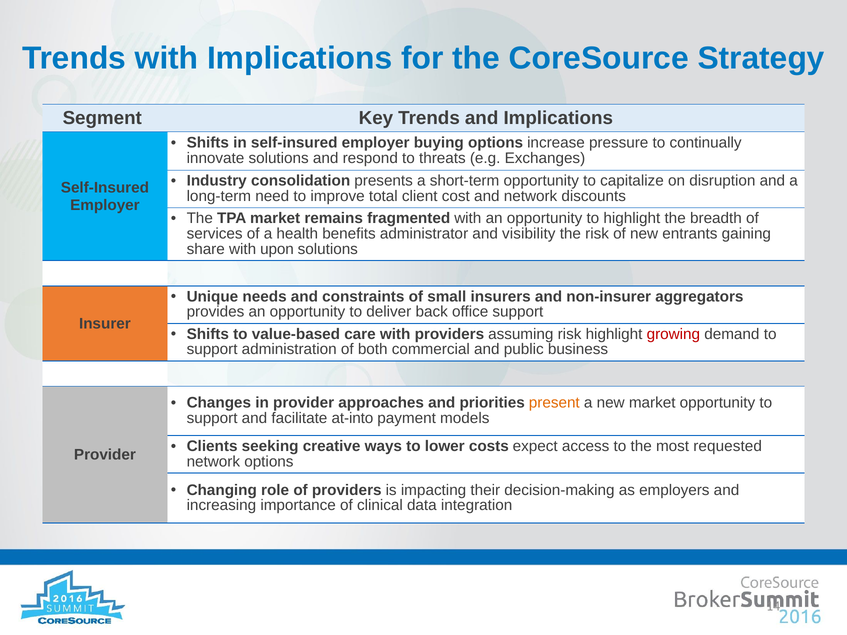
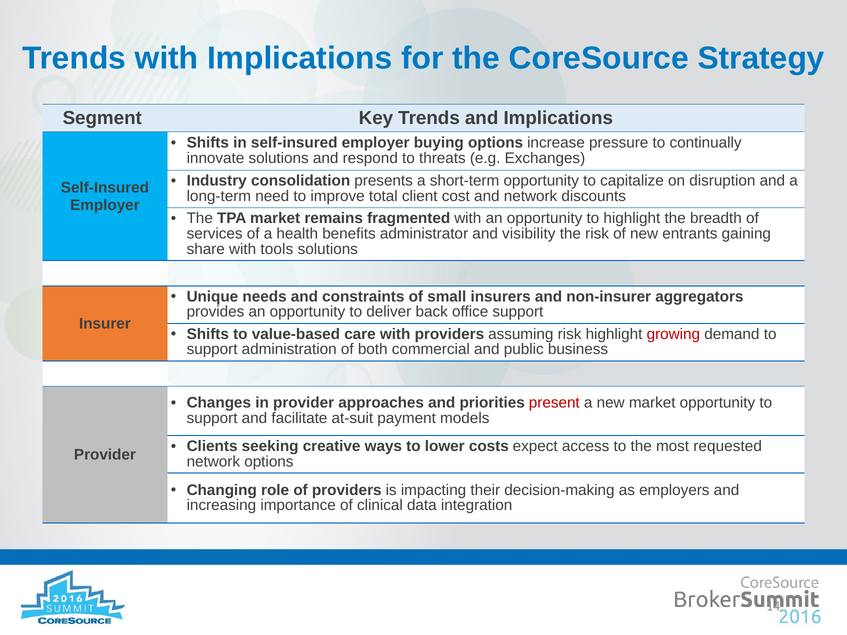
upon: upon -> tools
present colour: orange -> red
at-into: at-into -> at-suit
